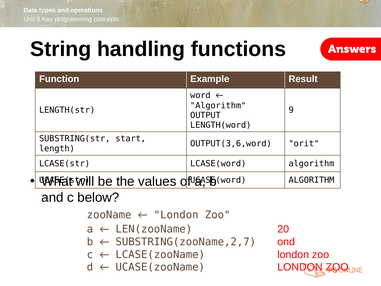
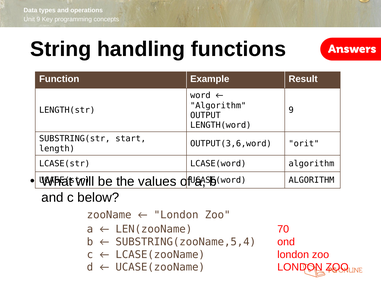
20: 20 -> 70
SUBSTRING(zooName,2,7: SUBSTRING(zooName,2,7 -> SUBSTRING(zooName,5,4
